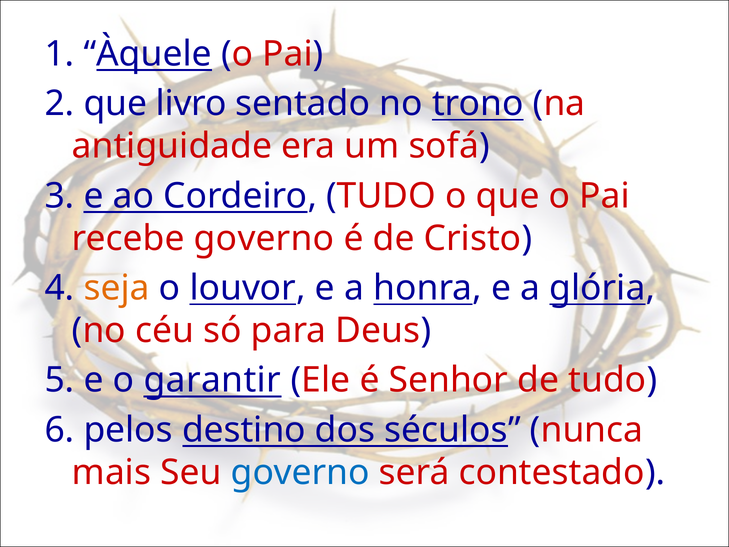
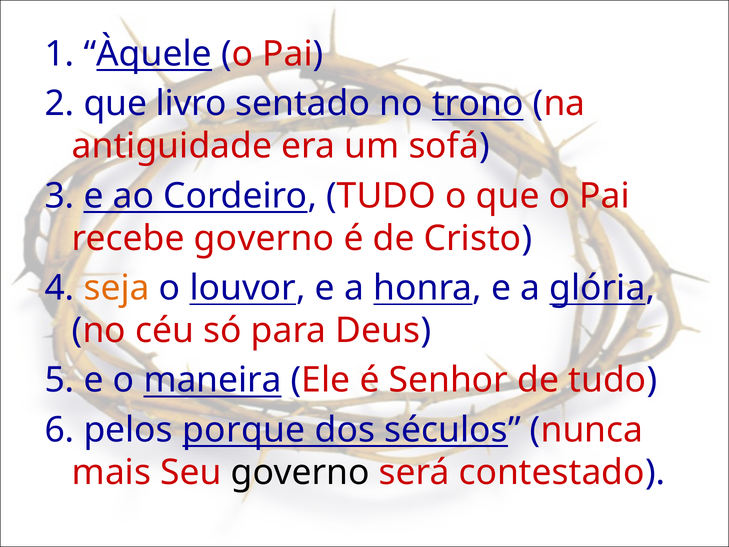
garantir: garantir -> maneira
destino: destino -> porque
governo at (300, 472) colour: blue -> black
